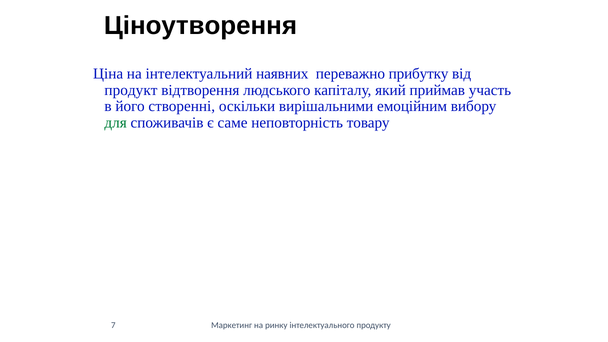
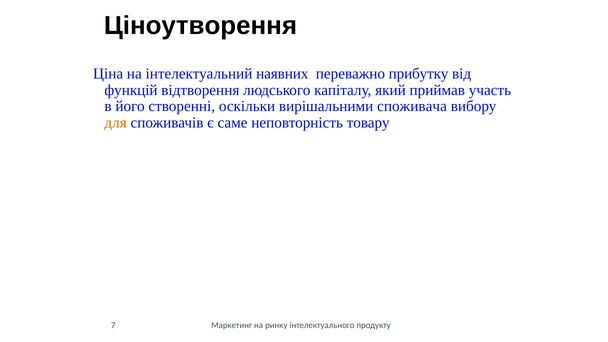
продукт: продукт -> функцій
емоційним: емоційним -> споживача
для colour: green -> orange
